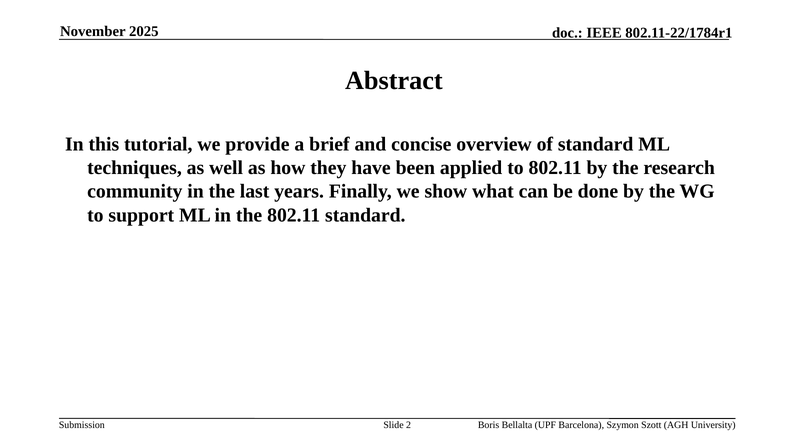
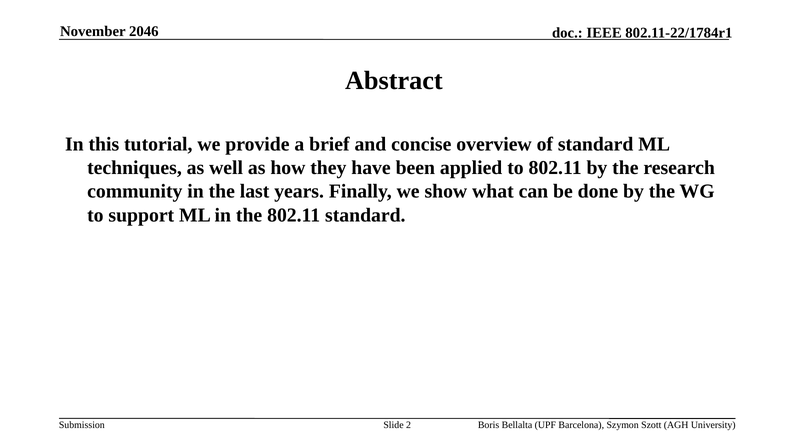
2025: 2025 -> 2046
